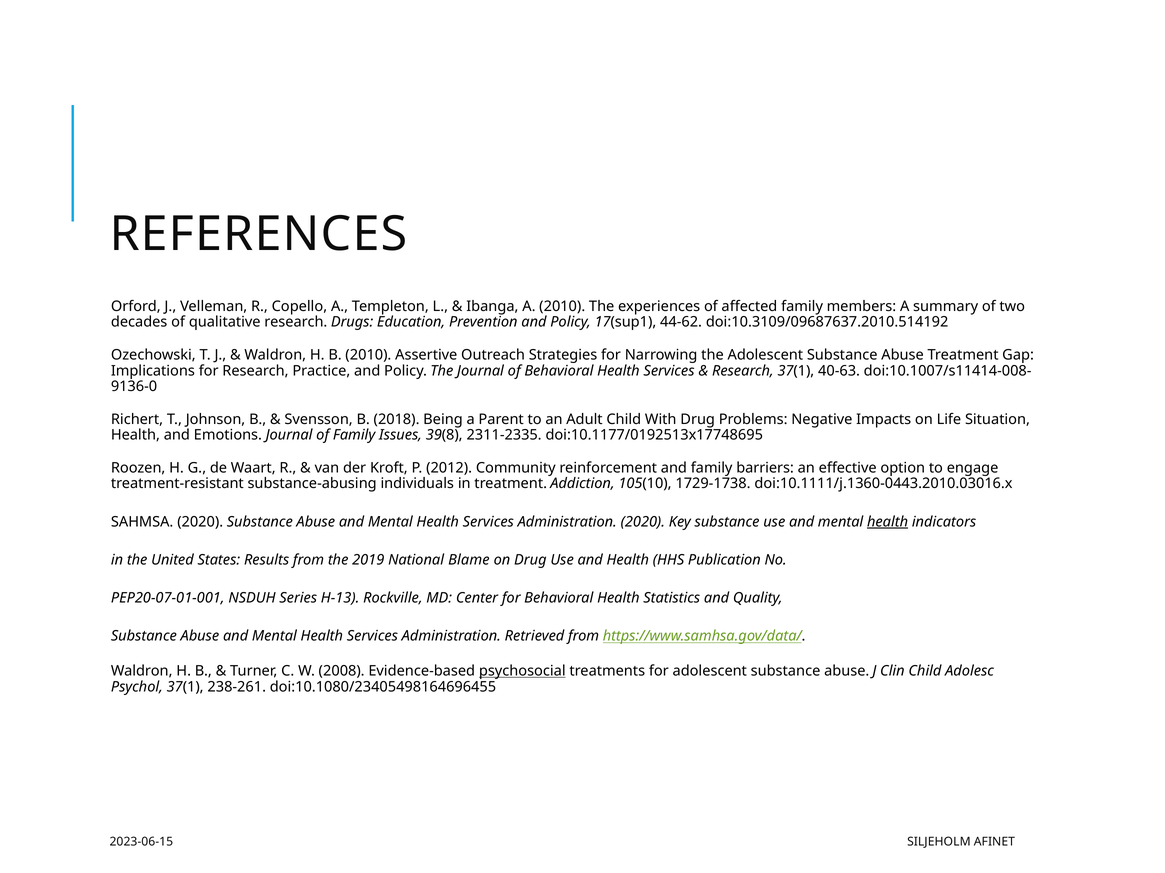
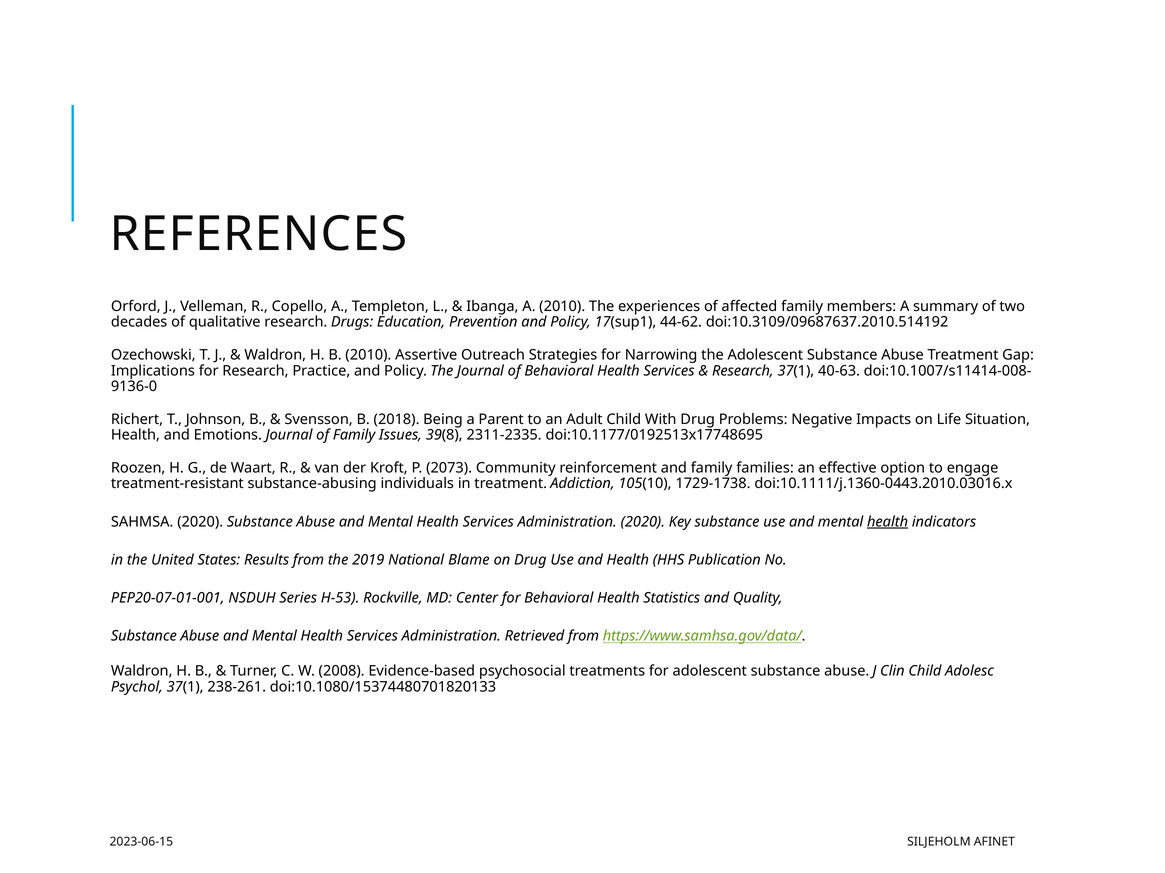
2012: 2012 -> 2073
barriers: barriers -> families
H-13: H-13 -> H-53
psychosocial underline: present -> none
doi:10.1080/23405498164696455: doi:10.1080/23405498164696455 -> doi:10.1080/15374480701820133
